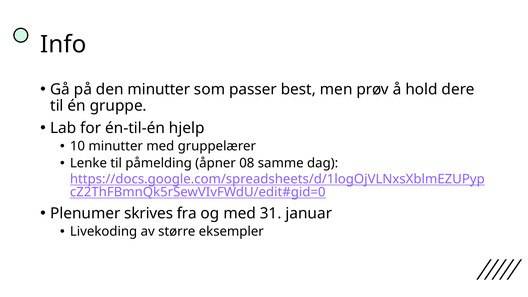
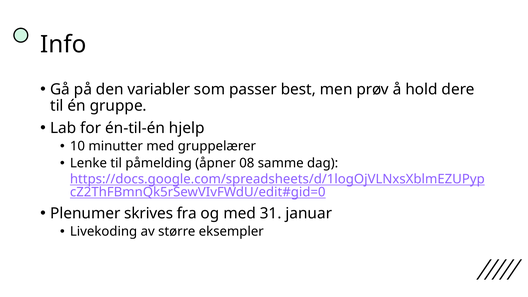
den minutter: minutter -> variabler
